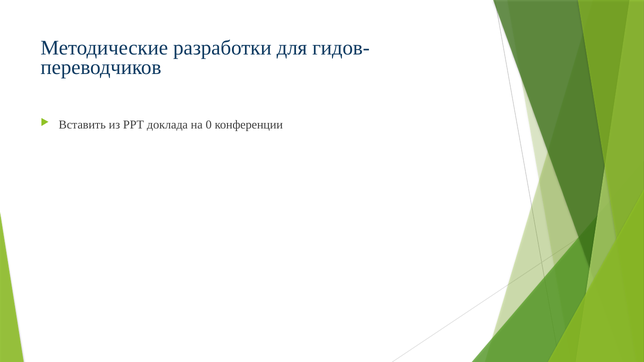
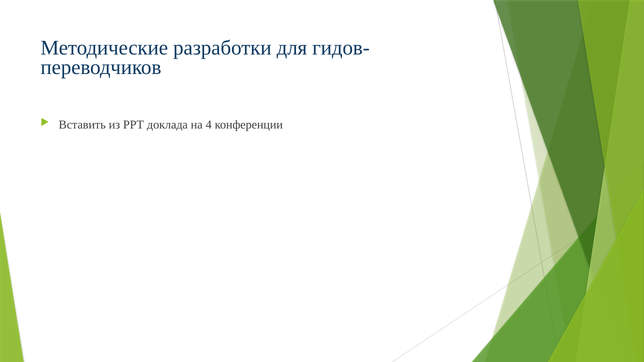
0: 0 -> 4
